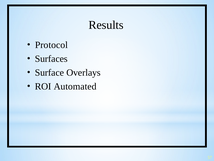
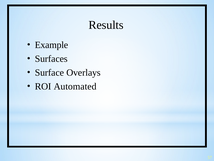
Protocol: Protocol -> Example
